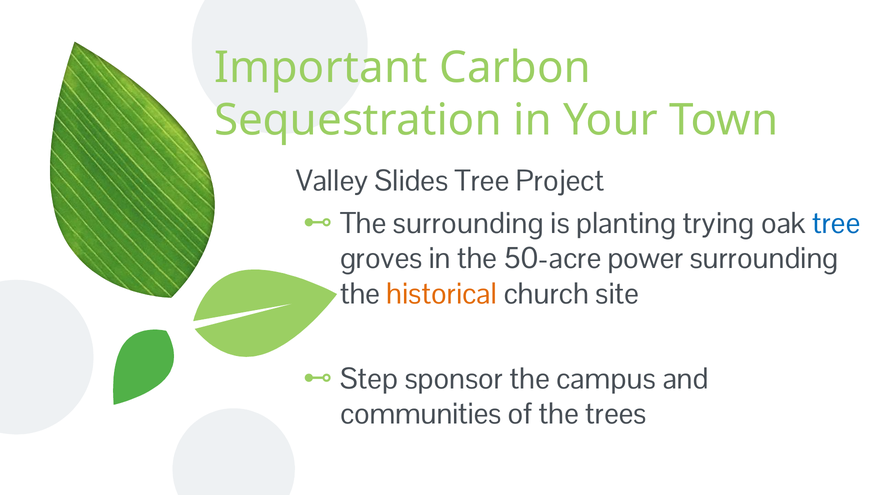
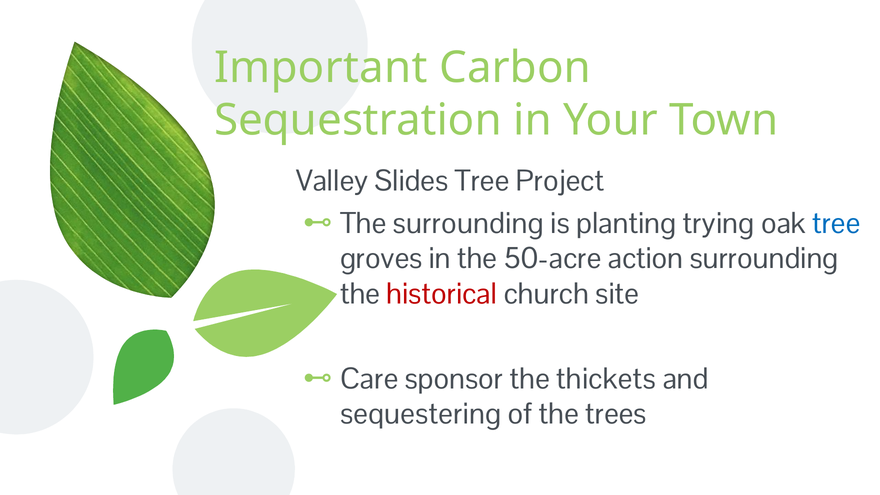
power: power -> action
historical colour: orange -> red
Step: Step -> Care
campus: campus -> thickets
communities: communities -> sequestering
